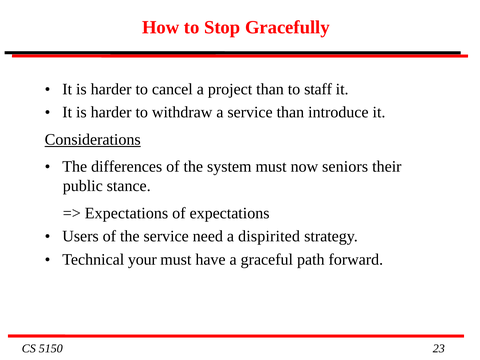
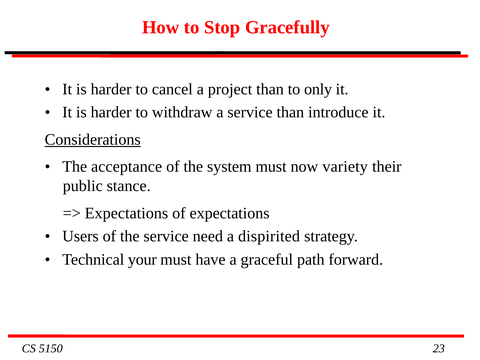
staff: staff -> only
differences: differences -> acceptance
seniors: seniors -> variety
